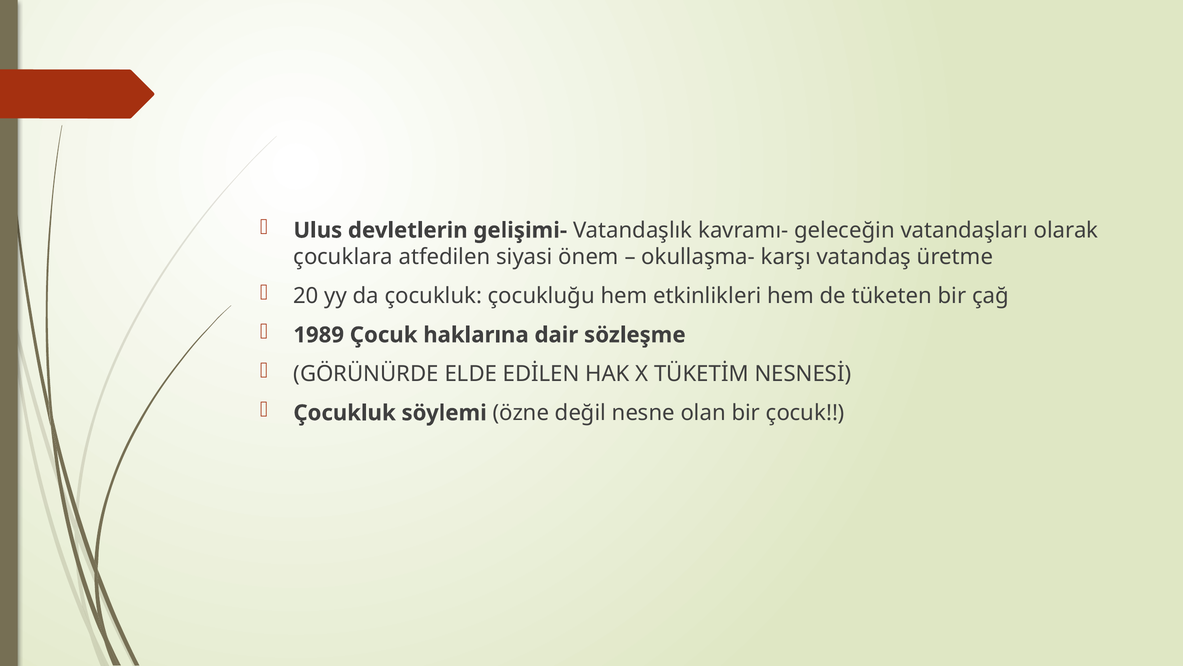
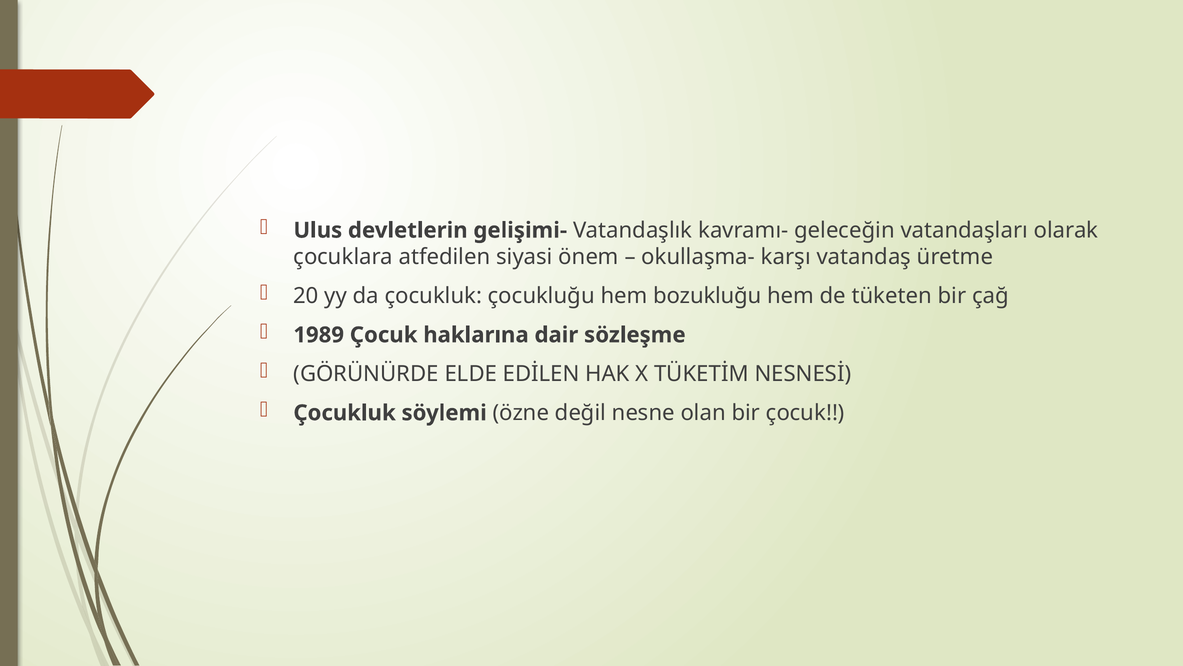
etkinlikleri: etkinlikleri -> bozukluğu
